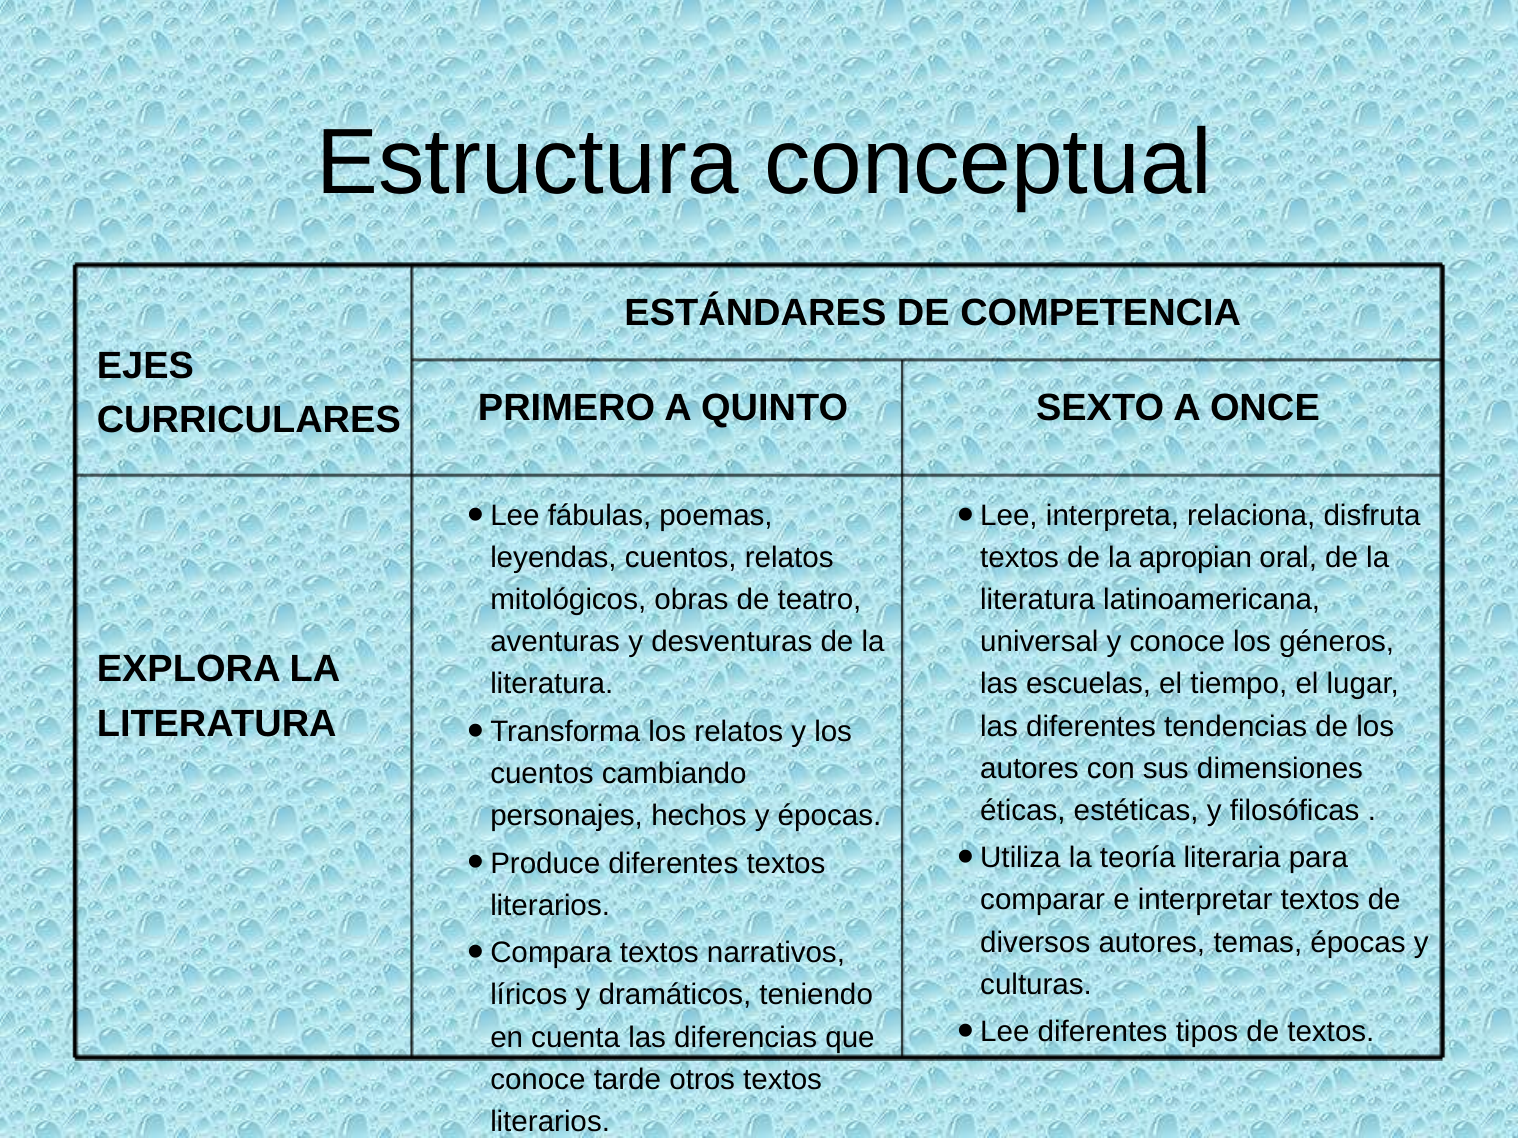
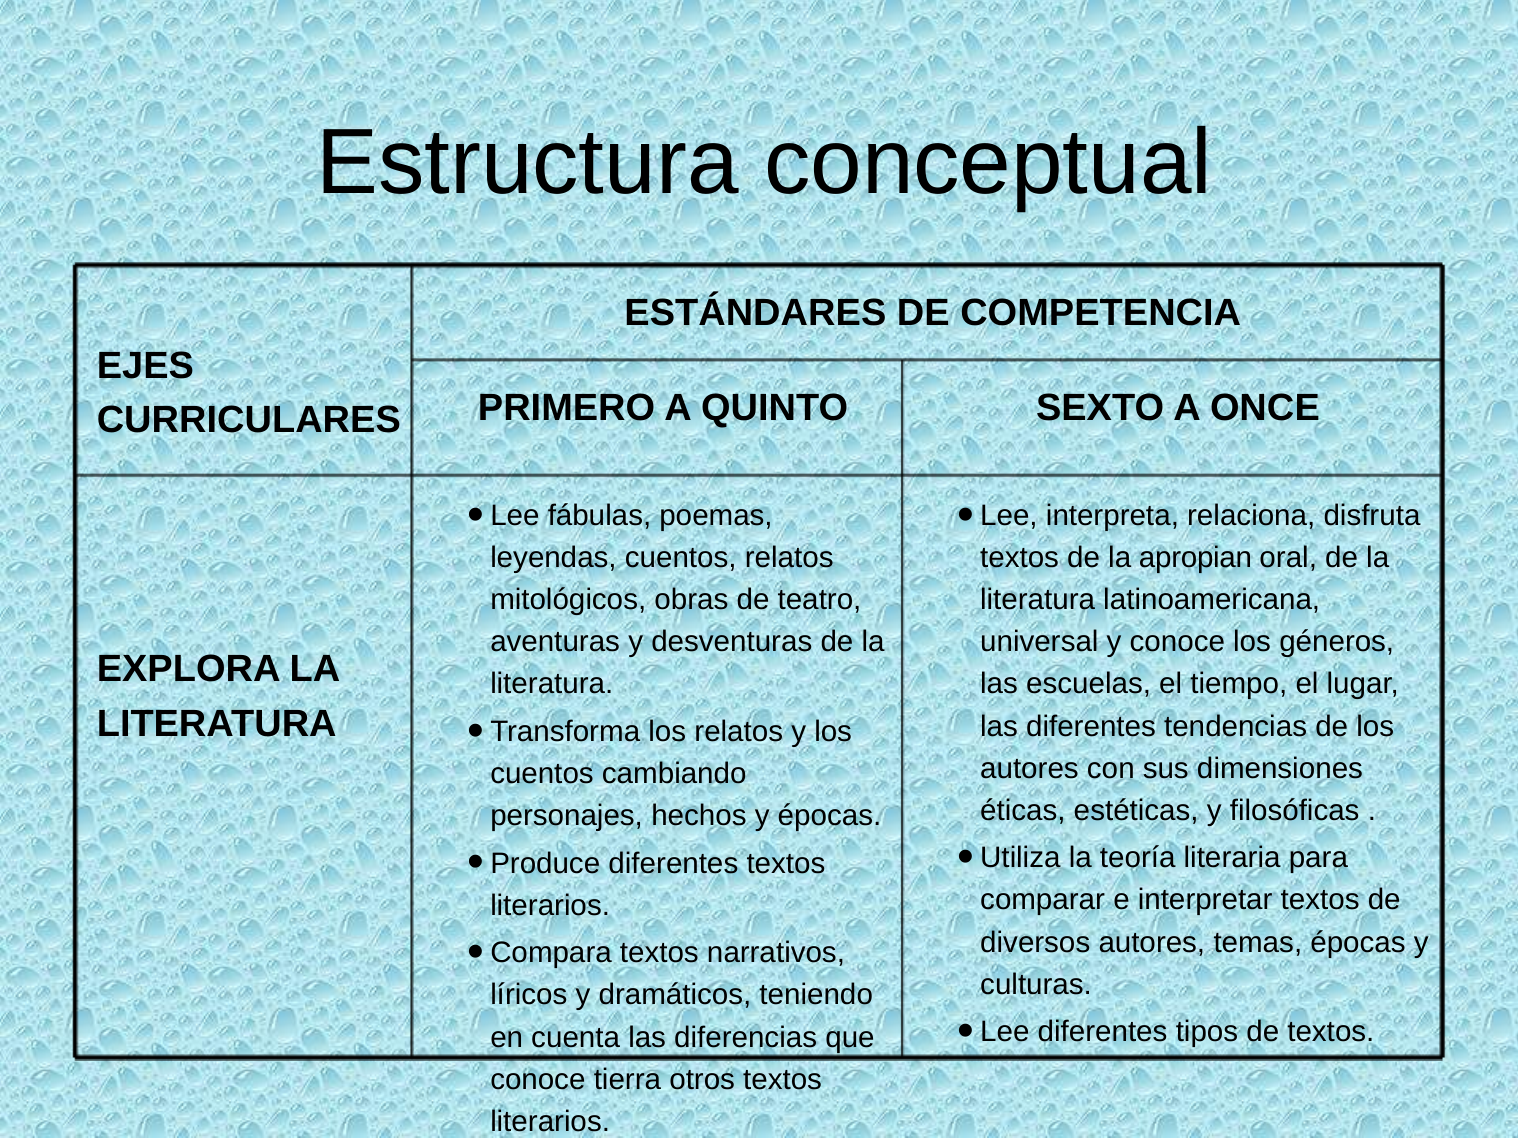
tarde: tarde -> tierra
